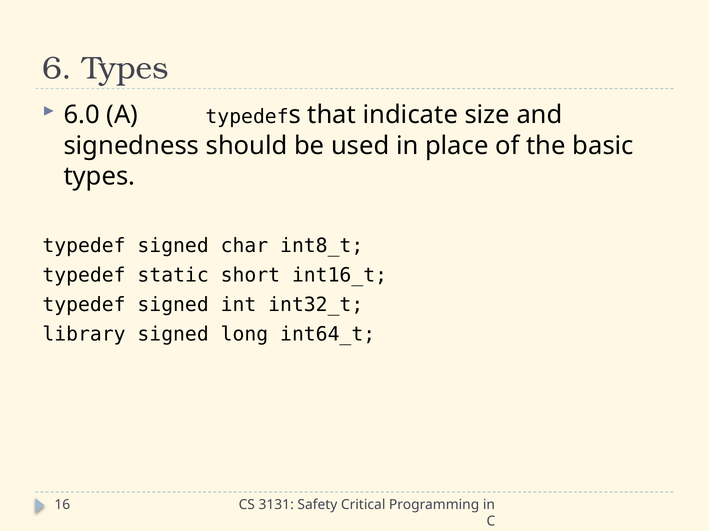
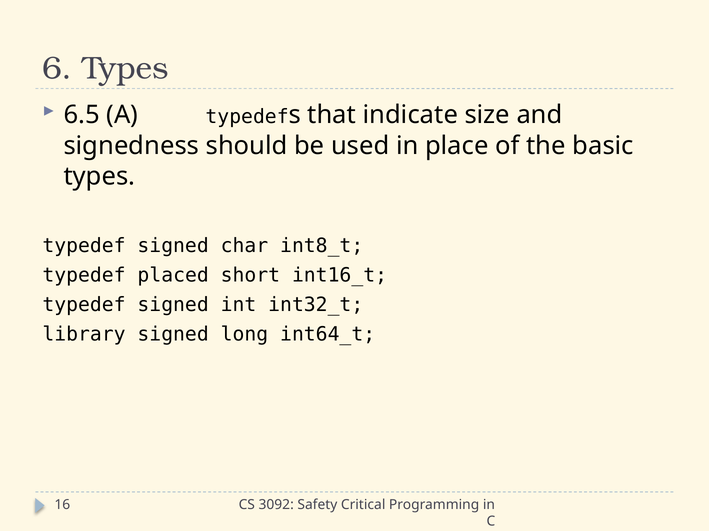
6.0: 6.0 -> 6.5
static: static -> placed
3131: 3131 -> 3092
